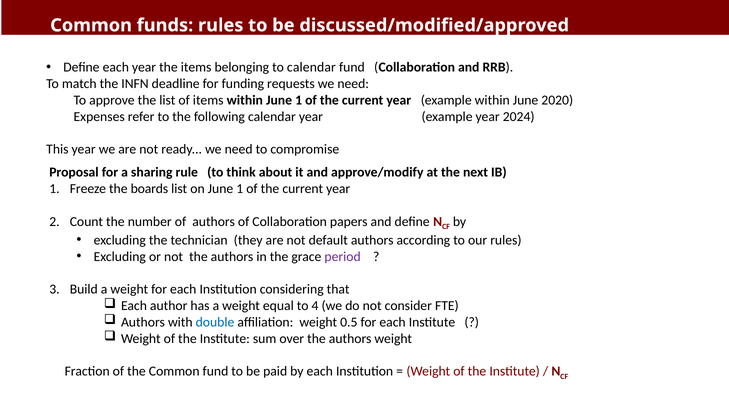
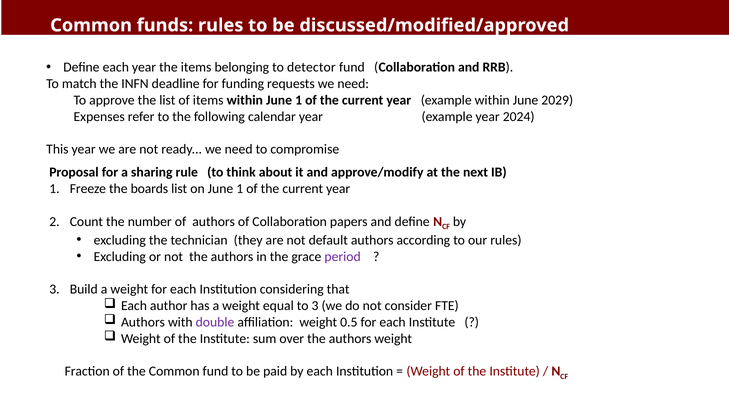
to calendar: calendar -> detector
2020: 2020 -> 2029
to 4: 4 -> 3
double colour: blue -> purple
